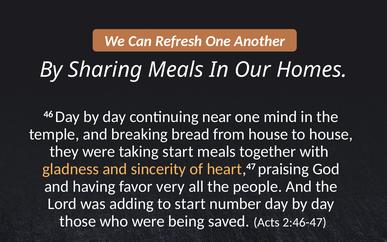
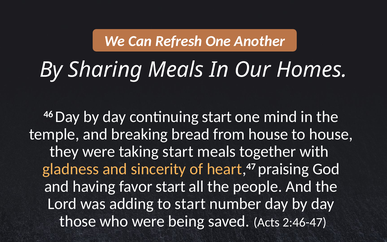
continuing near: near -> start
favor very: very -> start
